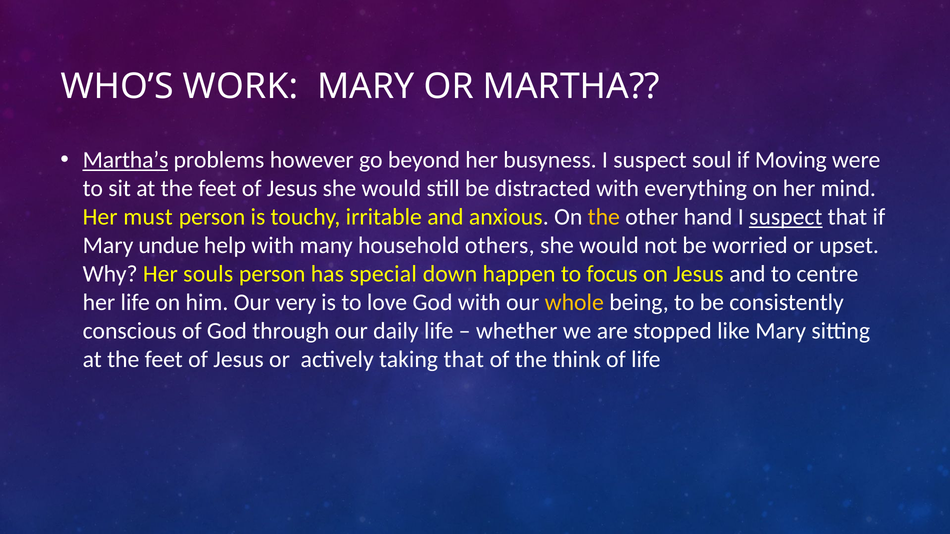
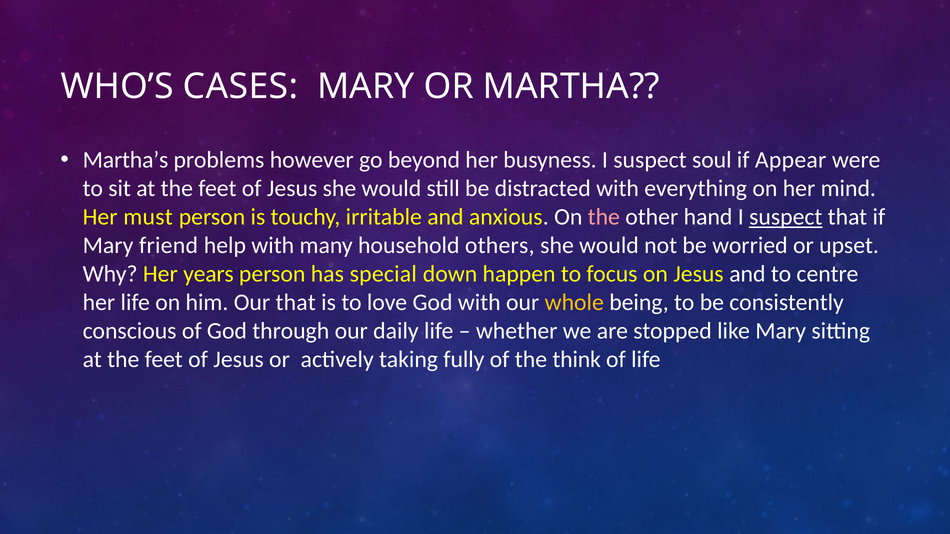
WORK: WORK -> CASES
Martha’s underline: present -> none
Moving: Moving -> Appear
the at (604, 217) colour: yellow -> pink
undue: undue -> friend
souls: souls -> years
Our very: very -> that
taking that: that -> fully
